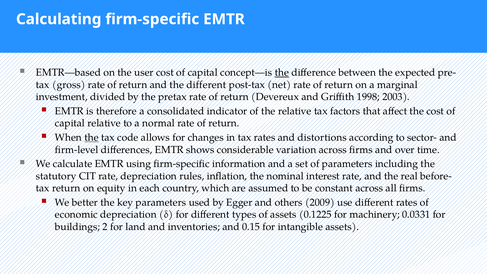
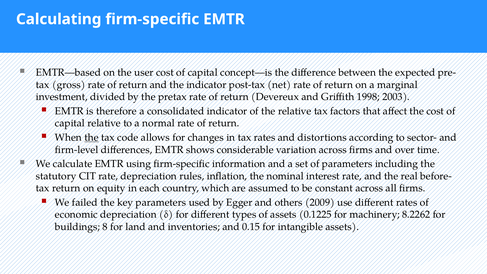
the at (282, 73) underline: present -> none
the different: different -> indicator
better: better -> failed
0.0331: 0.0331 -> 8.2262
2: 2 -> 8
